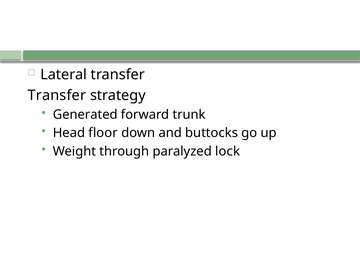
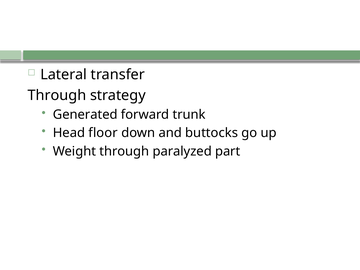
Transfer at (57, 95): Transfer -> Through
lock: lock -> part
